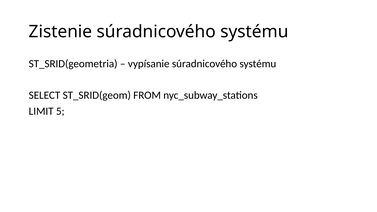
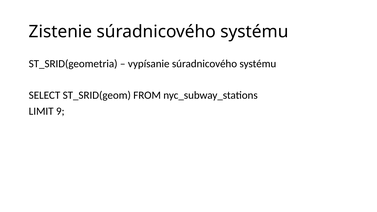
5: 5 -> 9
